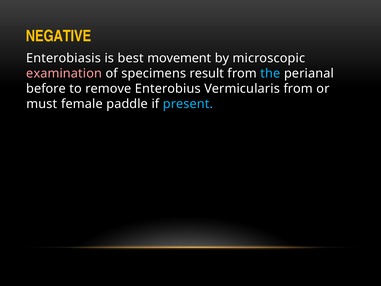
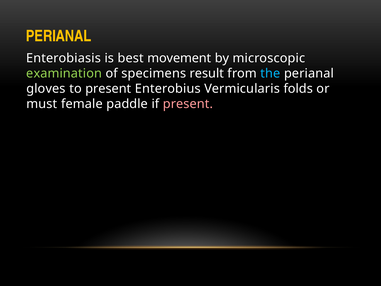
NEGATIVE at (59, 36): NEGATIVE -> PERIANAL
examination colour: pink -> light green
before: before -> gloves
to remove: remove -> present
Vermicularis from: from -> folds
present at (188, 104) colour: light blue -> pink
